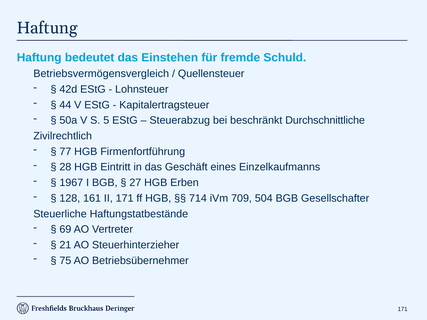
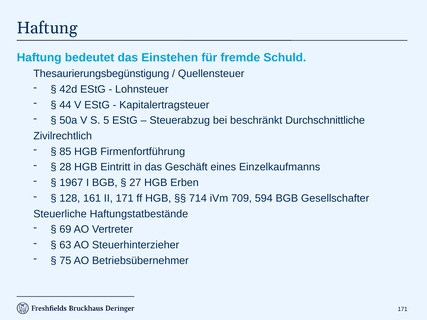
Betriebsvermögensvergleich: Betriebsvermögensvergleich -> Thesaurierungsbegünstigung
77: 77 -> 85
504: 504 -> 594
21: 21 -> 63
